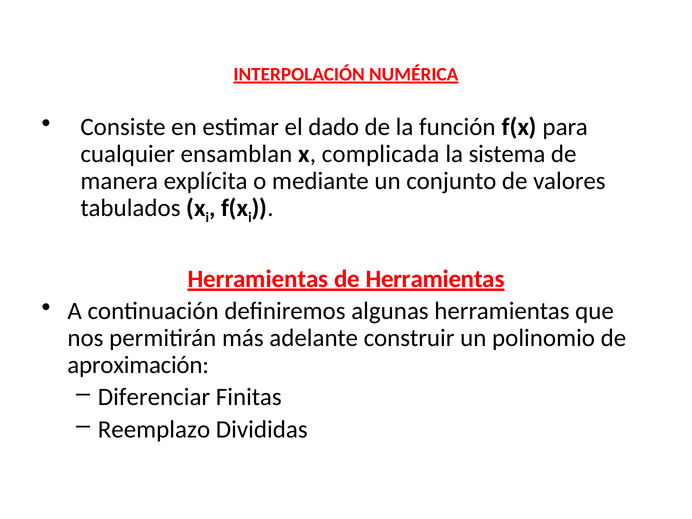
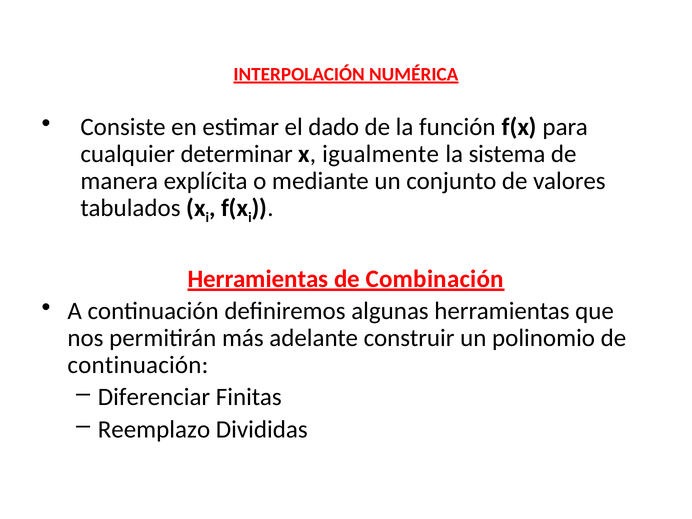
ensamblan: ensamblan -> determinar
complicada: complicada -> igualmente
de Herramientas: Herramientas -> Combinación
aproximación at (138, 365): aproximación -> continuación
